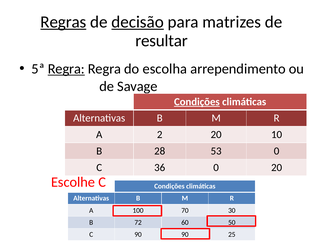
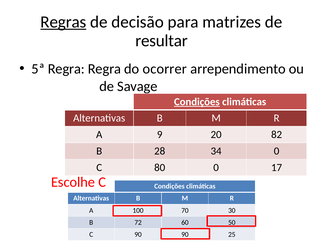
decisão underline: present -> none
Regra at (66, 69) underline: present -> none
escolha: escolha -> ocorrer
2: 2 -> 9
10: 10 -> 82
53: 53 -> 34
36: 36 -> 80
0 20: 20 -> 17
